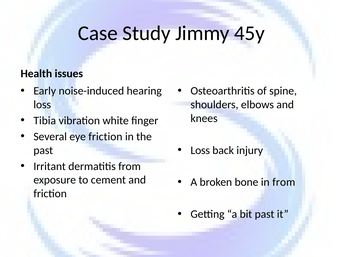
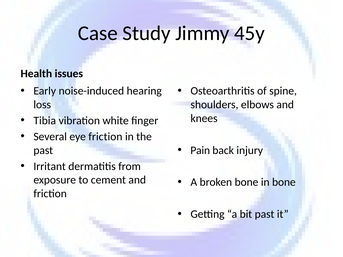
Loss at (200, 150): Loss -> Pain
in from: from -> bone
